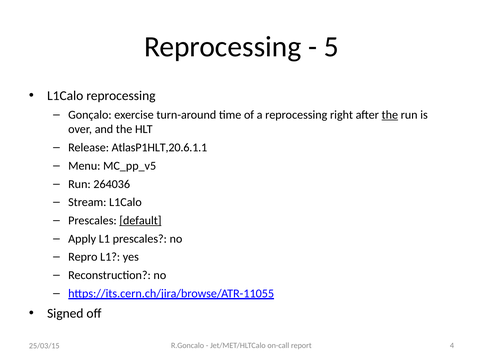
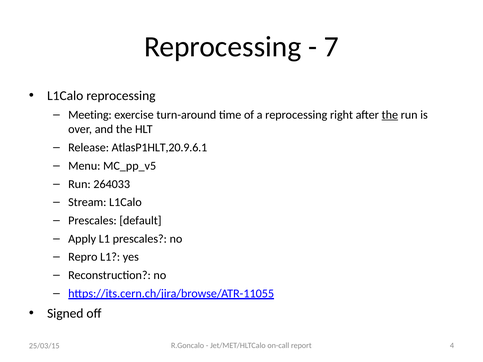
5: 5 -> 7
Gonçalo: Gonçalo -> Meeting
AtlasP1HLT,20.6.1.1: AtlasP1HLT,20.6.1.1 -> AtlasP1HLT,20.9.6.1
264036: 264036 -> 264033
default underline: present -> none
